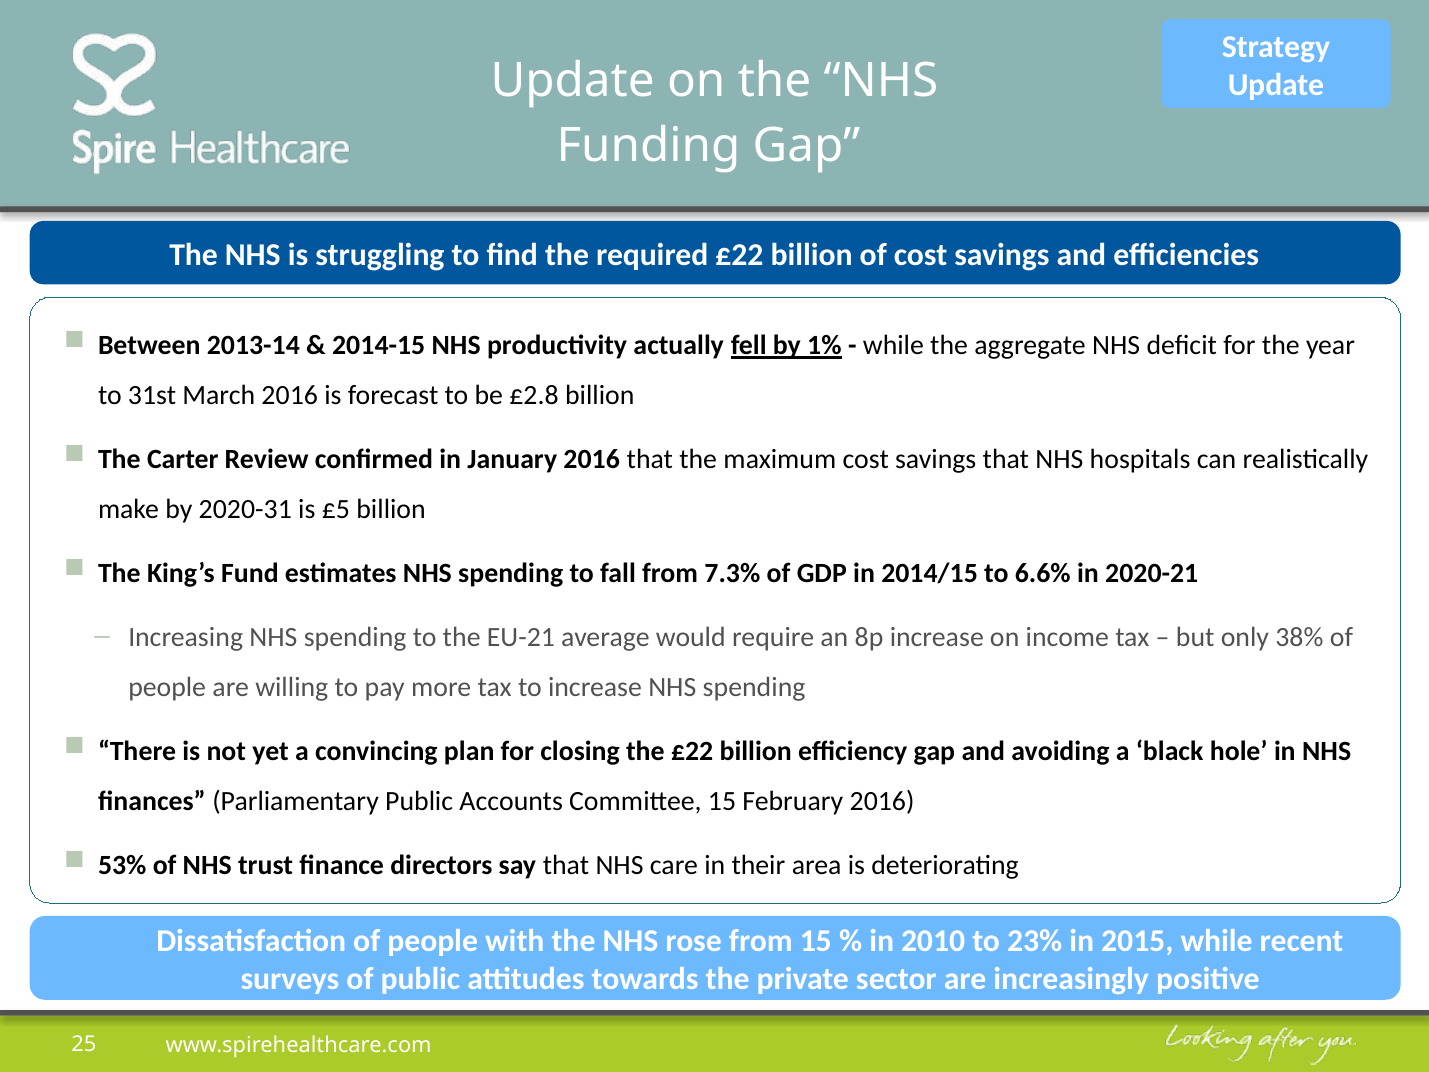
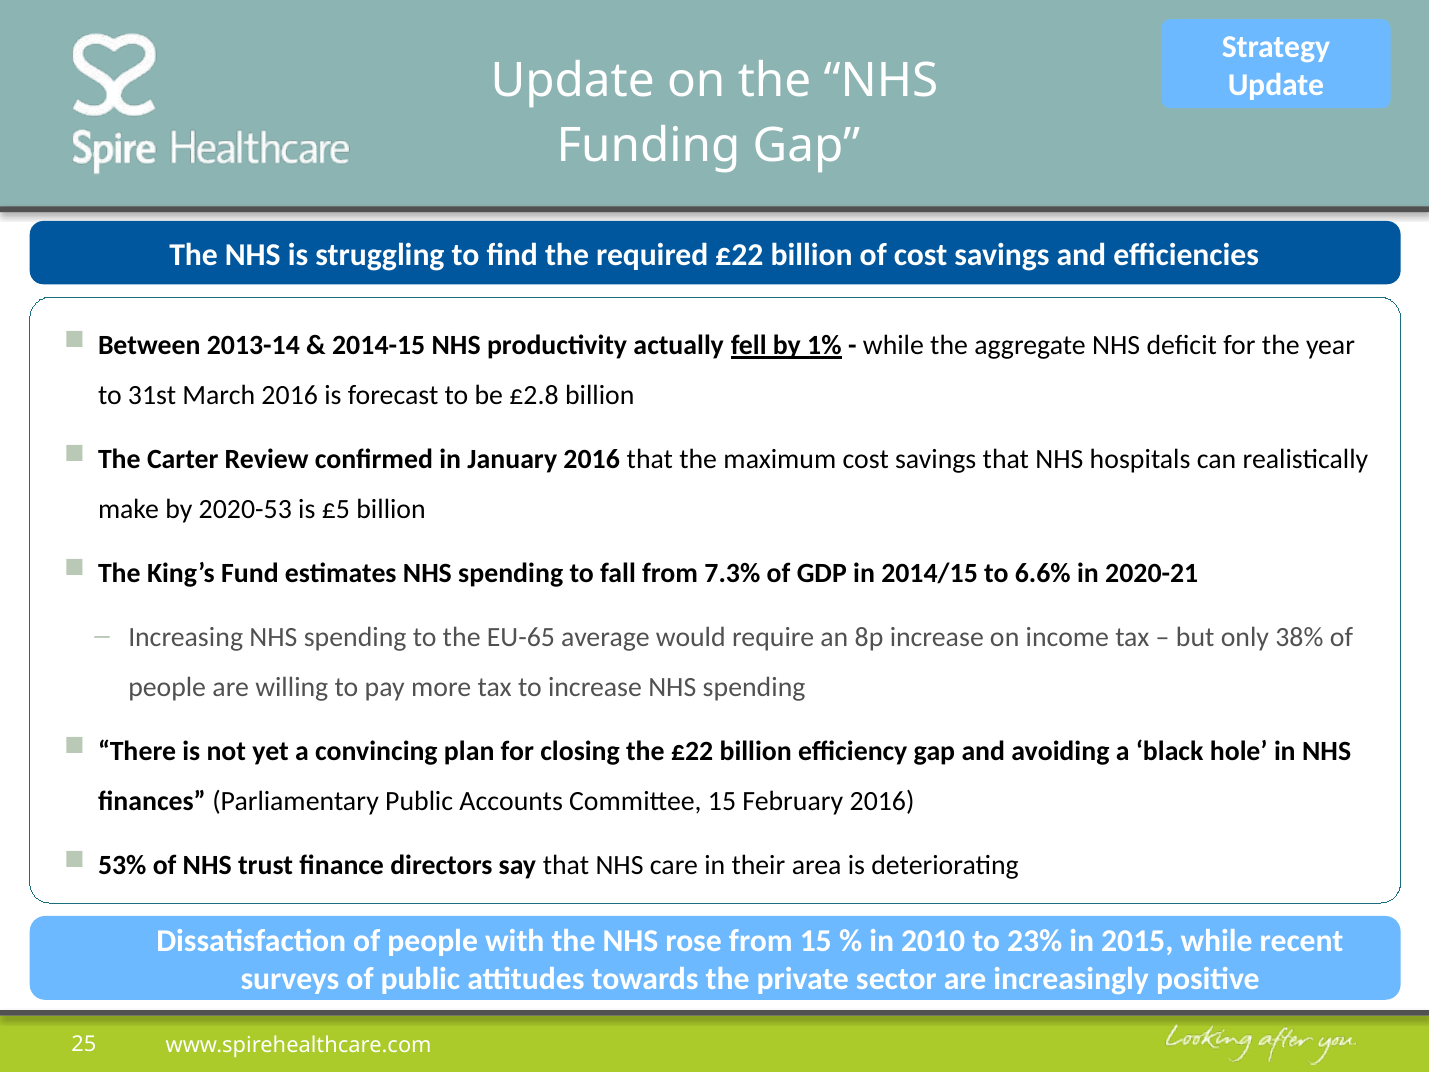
2020-31: 2020-31 -> 2020-53
EU-21: EU-21 -> EU-65
